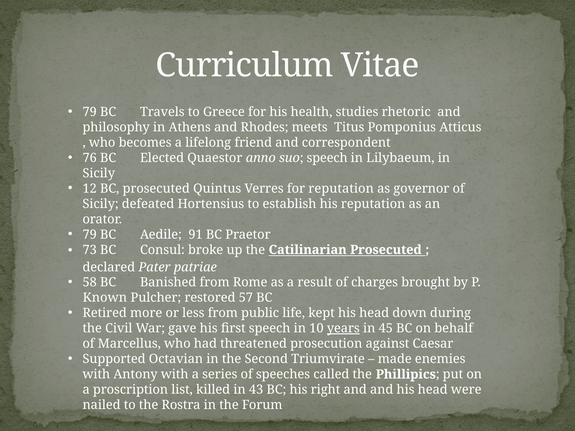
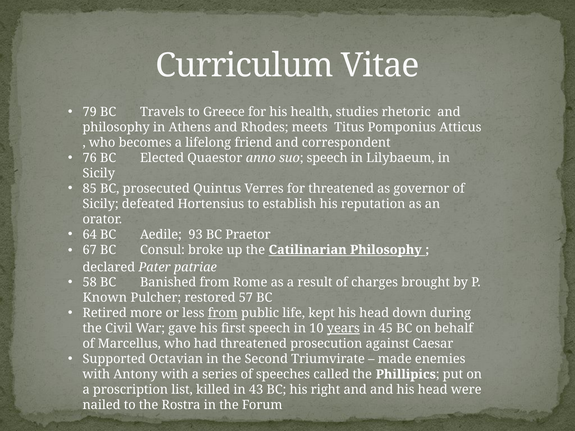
12: 12 -> 85
for reputation: reputation -> threatened
79 at (90, 235): 79 -> 64
91: 91 -> 93
73: 73 -> 67
Catilinarian Prosecuted: Prosecuted -> Philosophy
from at (223, 313) underline: none -> present
